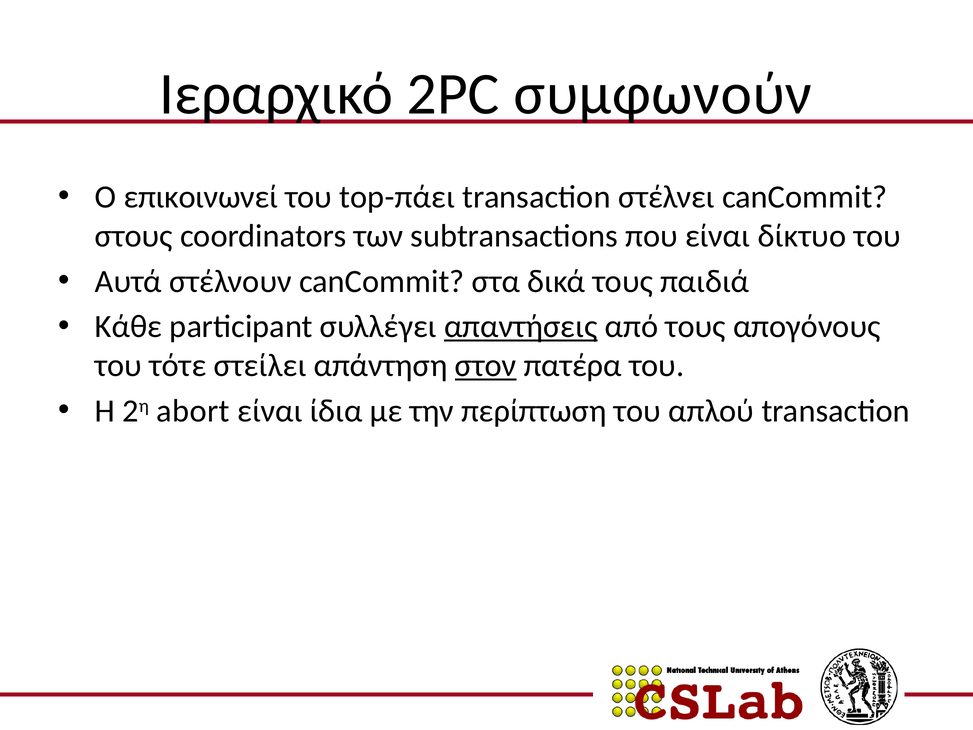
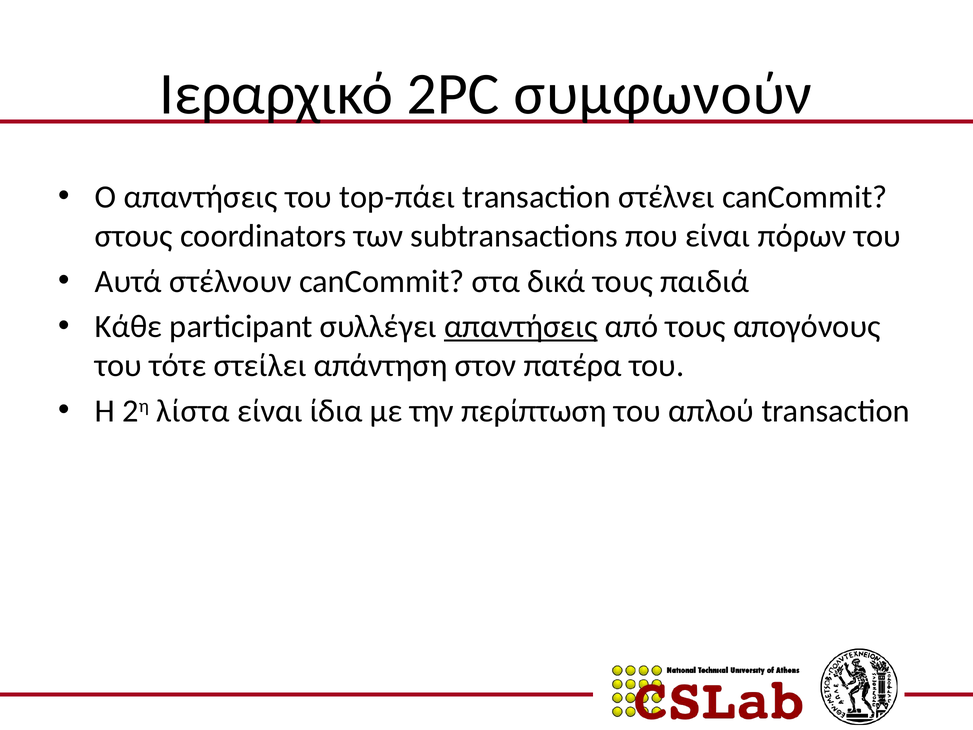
Ο επικοινωνεί: επικοινωνεί -> απαντήσεις
δίκτυο: δίκτυο -> πόρων
στον underline: present -> none
abort: abort -> λίστα
